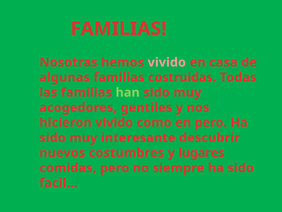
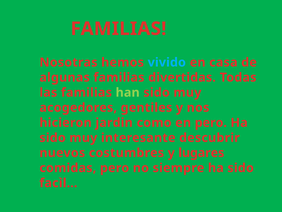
vivido at (167, 62) colour: pink -> light blue
costruidas: costruidas -> divertidas
hicieron vivido: vivido -> jardin
